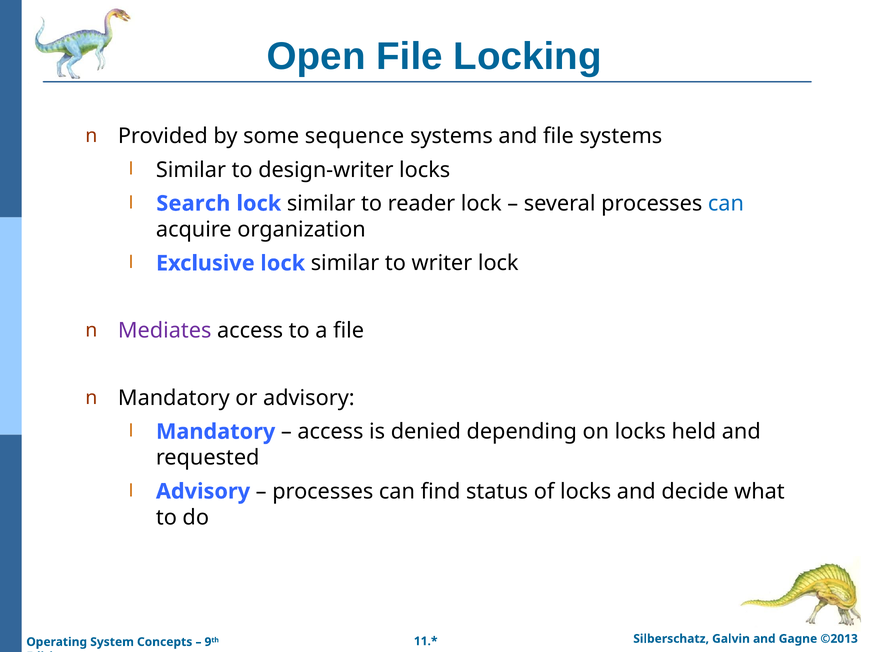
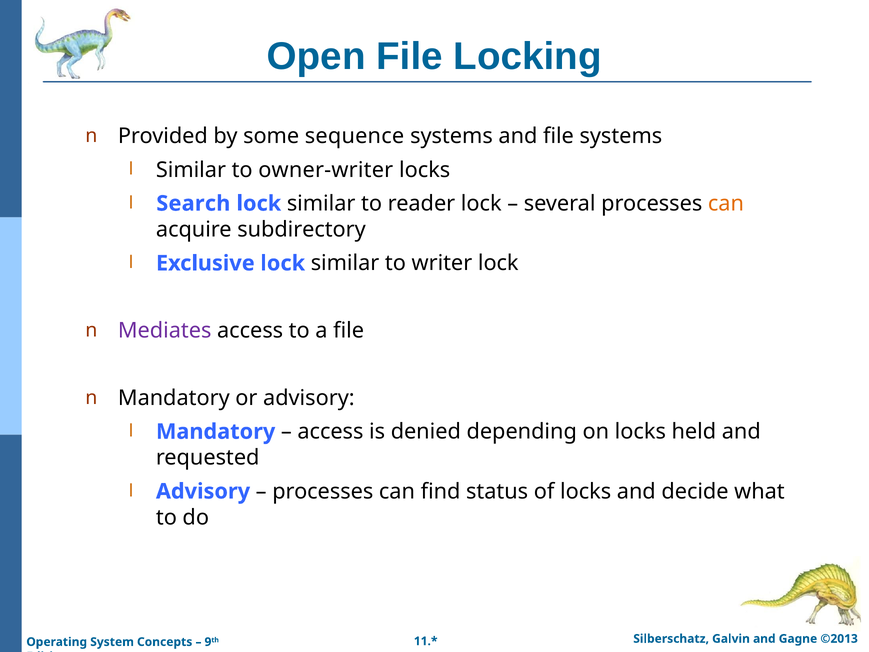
design-writer: design-writer -> owner-writer
can at (726, 203) colour: blue -> orange
organization: organization -> subdirectory
